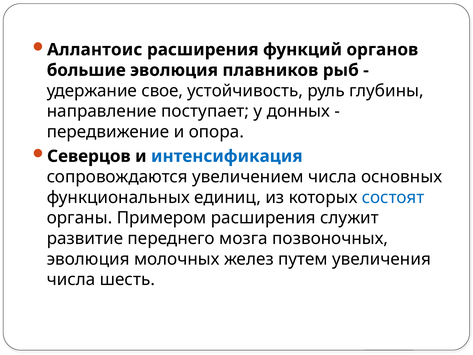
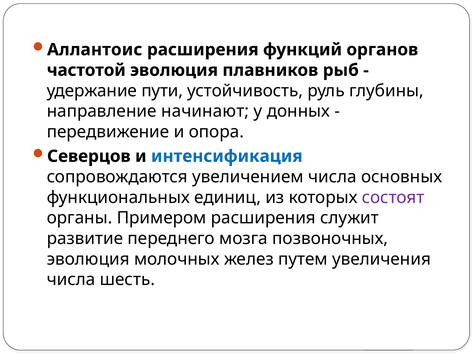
большие: большие -> частотой
свое: свое -> пути
поступает: поступает -> начинают
состоят colour: blue -> purple
